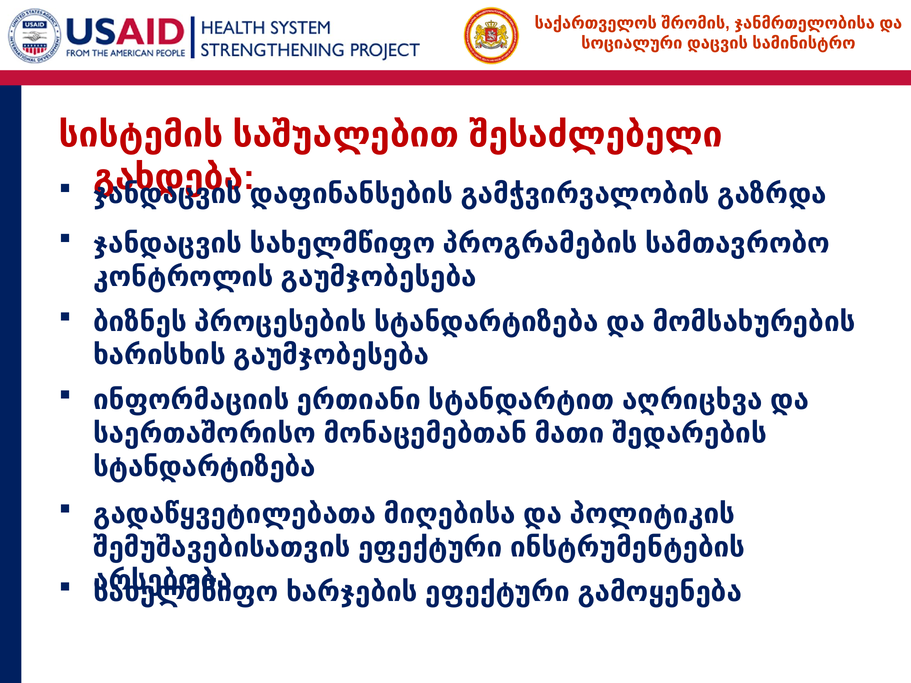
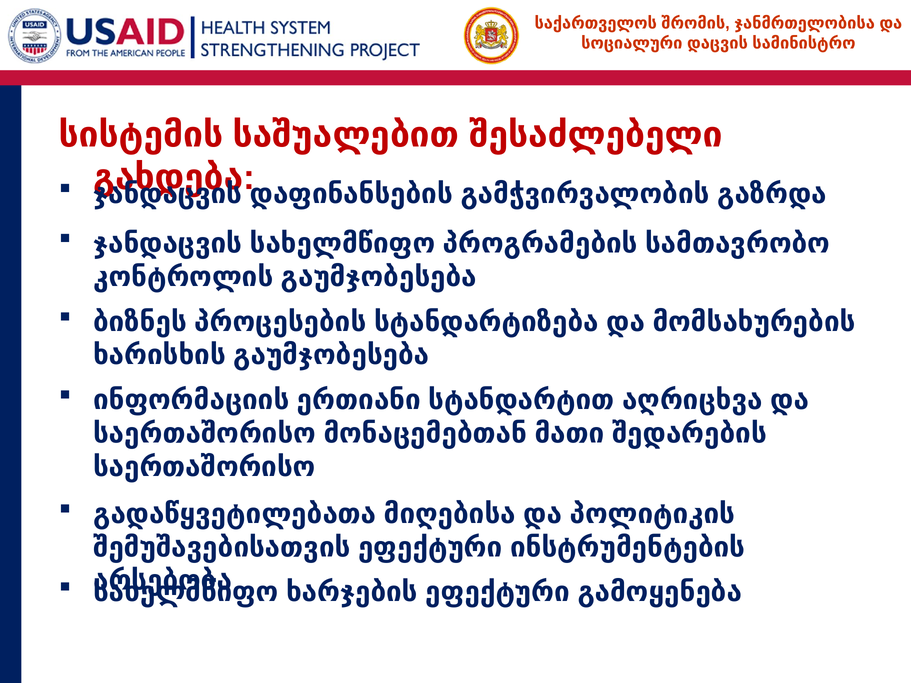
სტანდარტიზება at (204, 467): სტანდარტიზება -> საერთაშორისო
